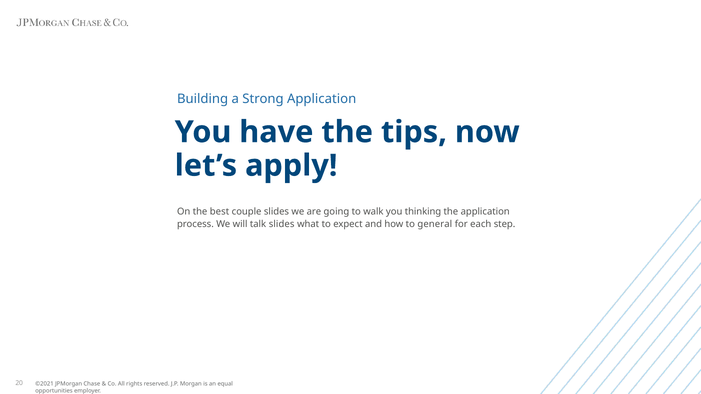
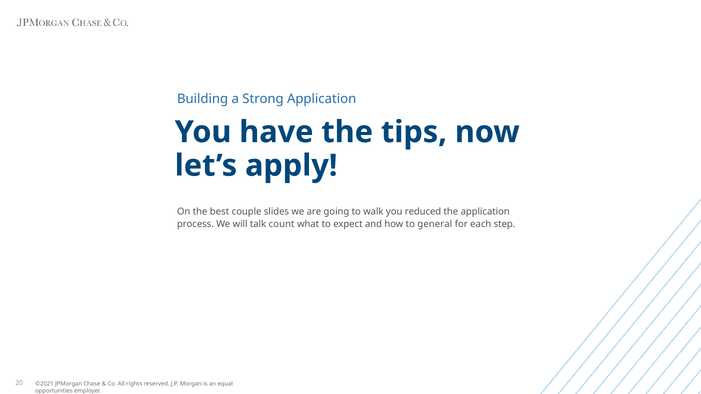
thinking: thinking -> reduced
talk slides: slides -> count
